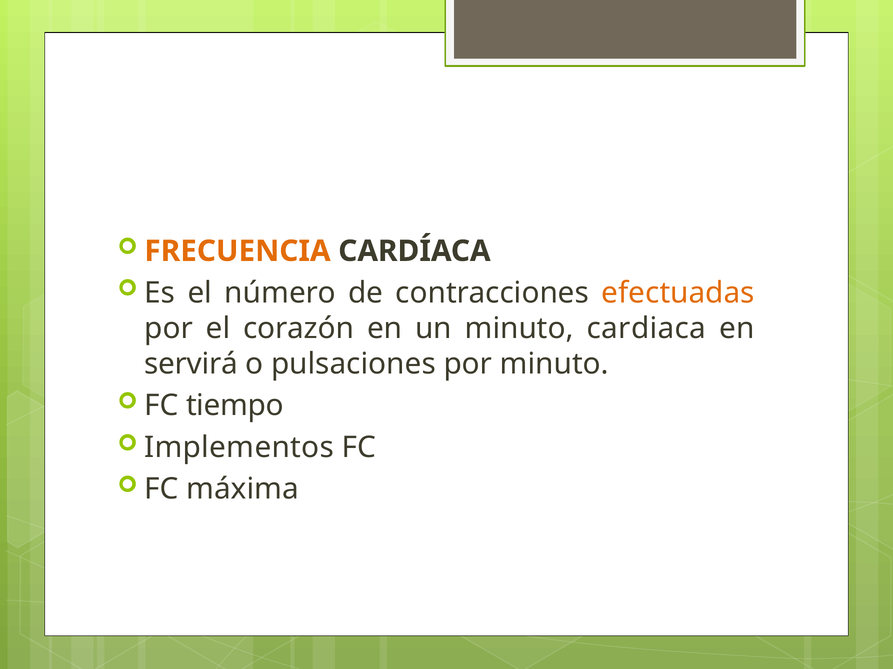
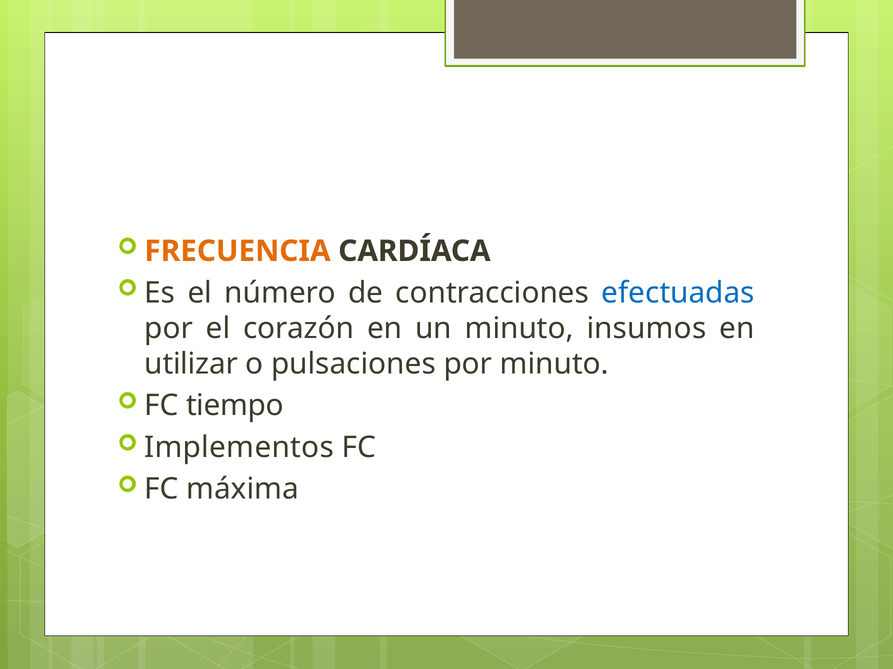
efectuadas colour: orange -> blue
cardiaca: cardiaca -> insumos
servirá: servirá -> utilizar
